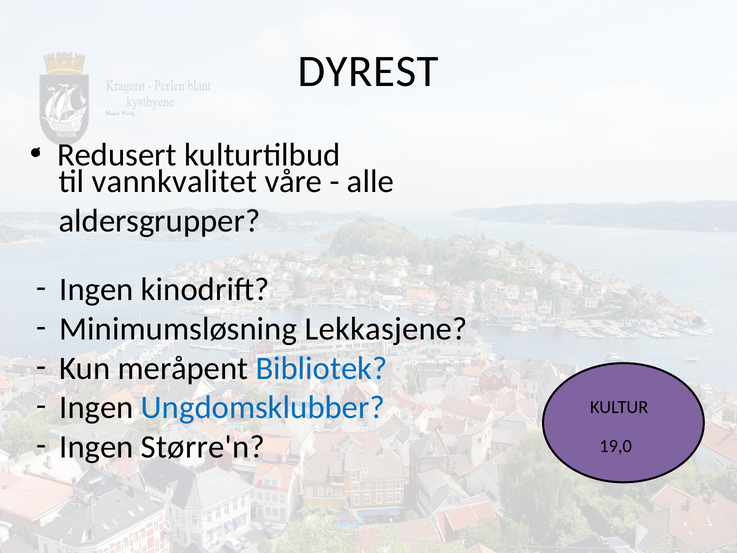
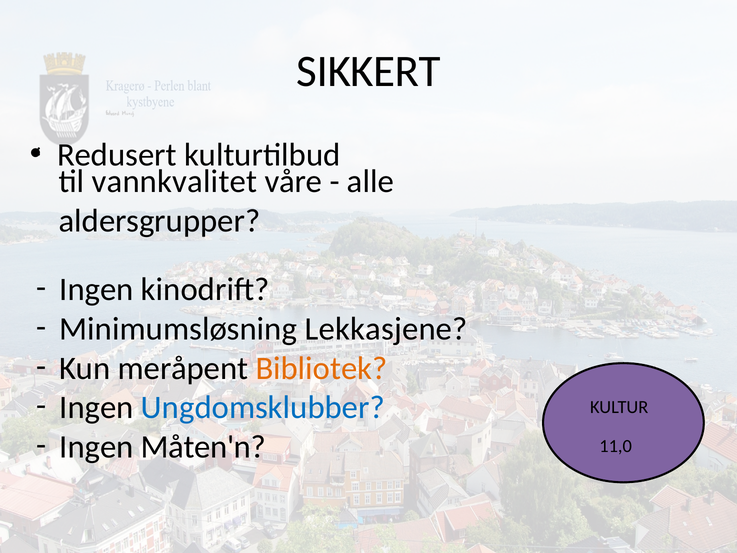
DYREST: DYREST -> SIKKERT
Bibliotek colour: blue -> orange
Større'n: Større'n -> Måten'n
19,0: 19,0 -> 11,0
